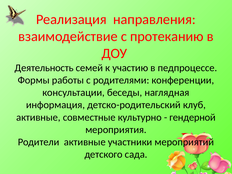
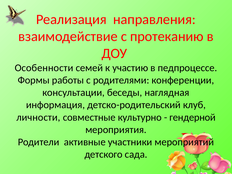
Деятельность: Деятельность -> Особенности
активные at (38, 117): активные -> личности
